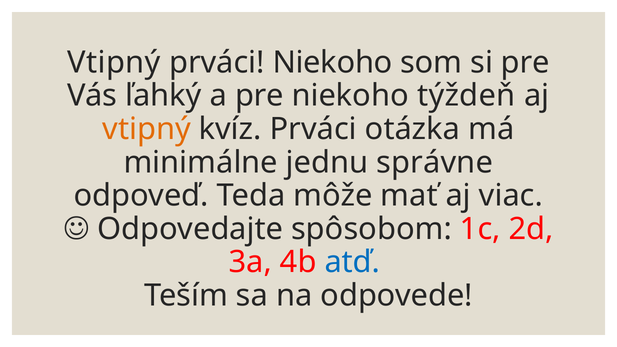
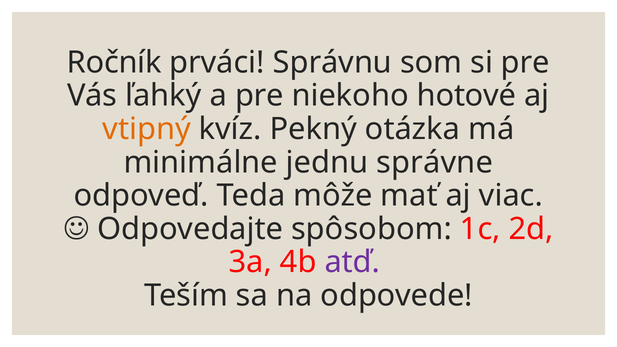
Vtipný at (114, 62): Vtipný -> Ročník
prváci Niekoho: Niekoho -> Správnu
týždeň: týždeň -> hotové
kvíz Prváci: Prváci -> Pekný
atď colour: blue -> purple
